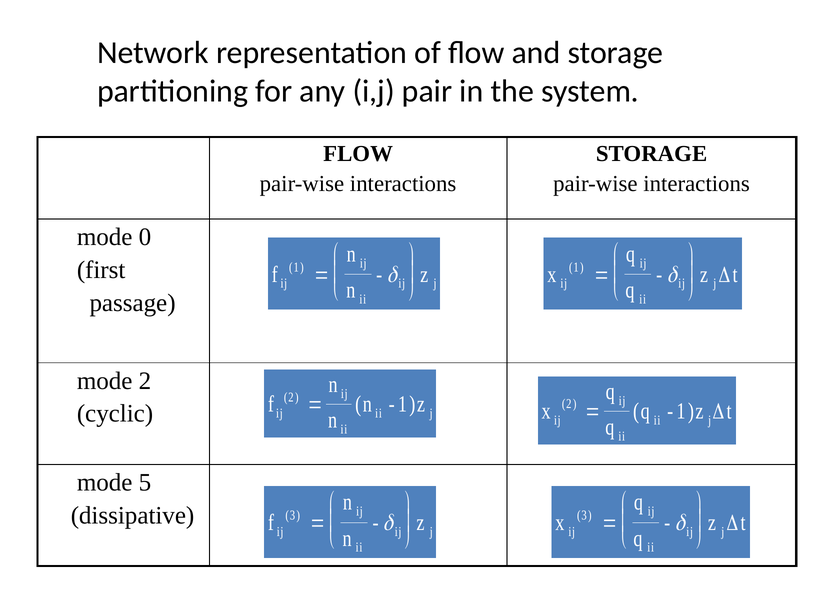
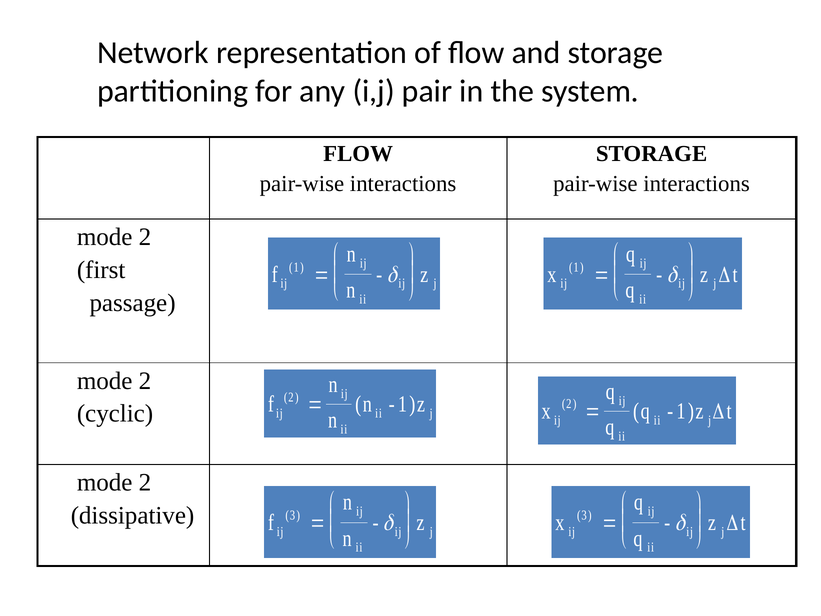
0 at (145, 237): 0 -> 2
5 at (145, 482): 5 -> 2
